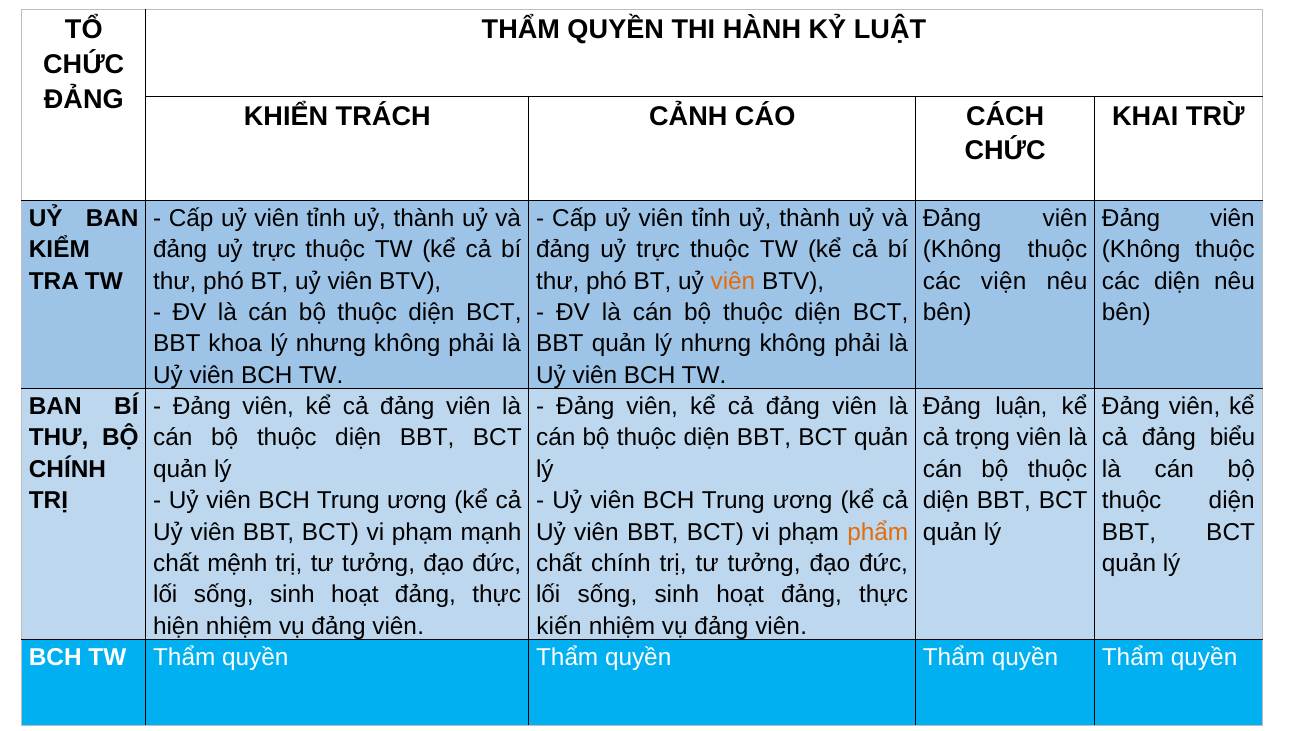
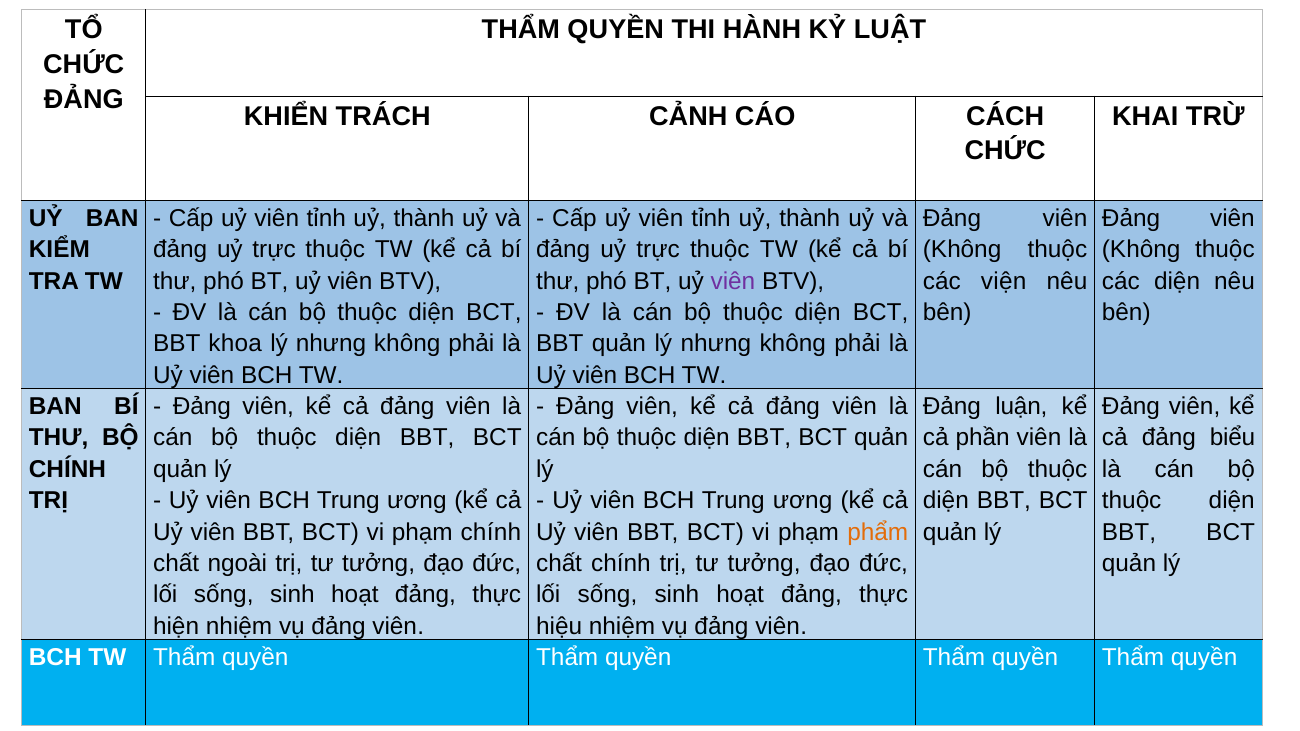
viên at (733, 281) colour: orange -> purple
trọng: trọng -> phần
phạm mạnh: mạnh -> chính
mệnh: mệnh -> ngoài
kiến: kiến -> hiệu
